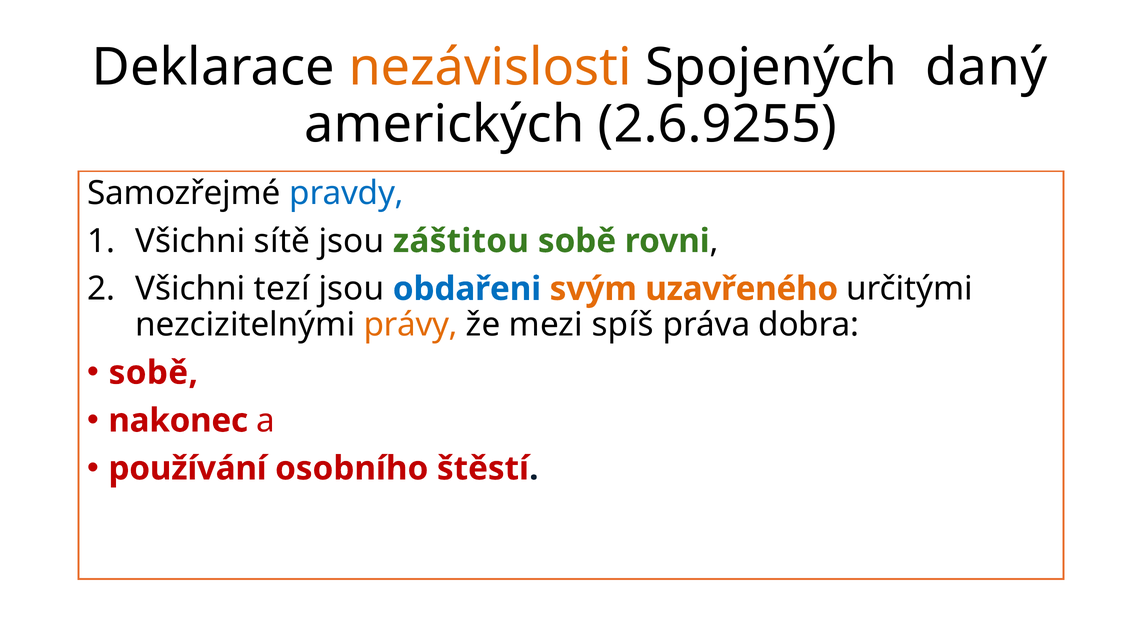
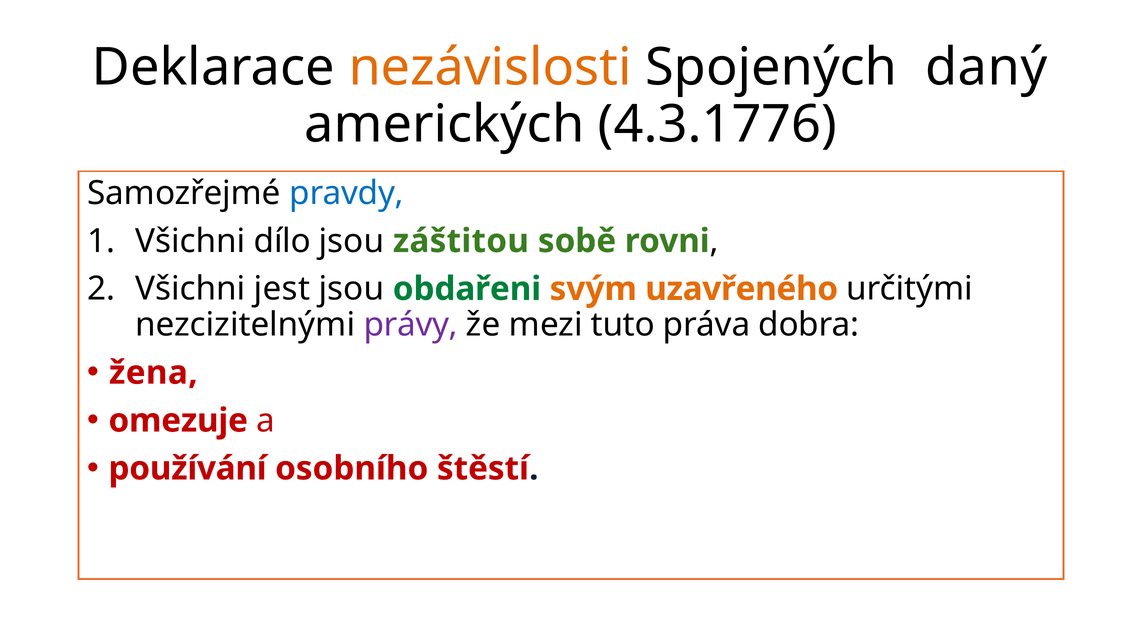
2.6.9255: 2.6.9255 -> 4.3.1776
sítě: sítě -> dílo
tezí: tezí -> jest
obdařeni colour: blue -> green
právy colour: orange -> purple
spíš: spíš -> tuto
sobě at (153, 372): sobě -> žena
nakonec: nakonec -> omezuje
